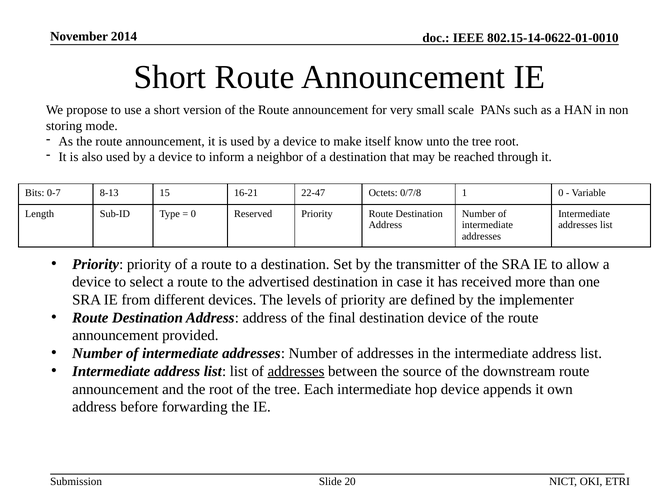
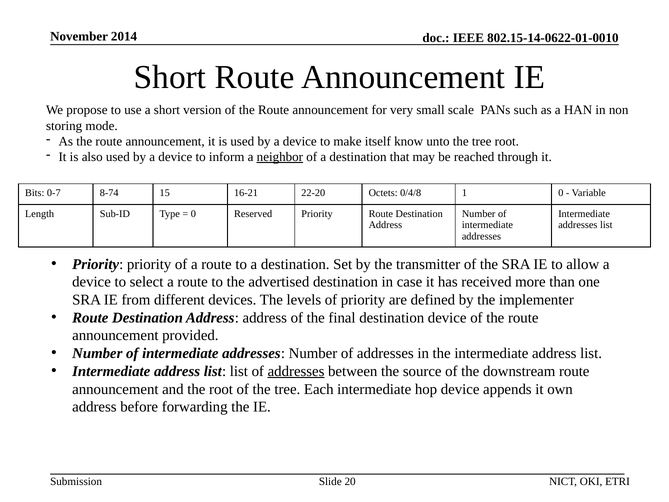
neighbor underline: none -> present
8-13: 8-13 -> 8-74
22-47: 22-47 -> 22-20
0/7/8: 0/7/8 -> 0/4/8
